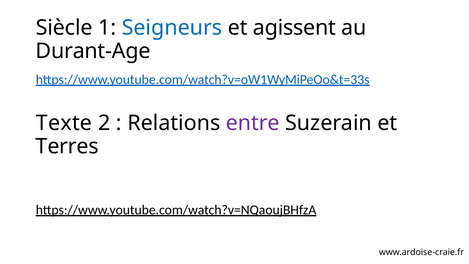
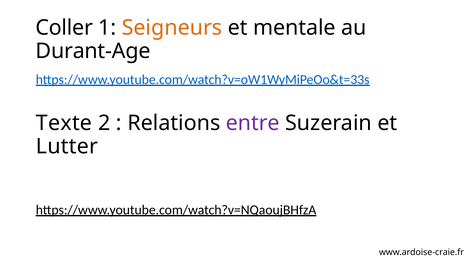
Siècle: Siècle -> Coller
Seigneurs colour: blue -> orange
agissent: agissent -> mentale
Terres: Terres -> Lutter
